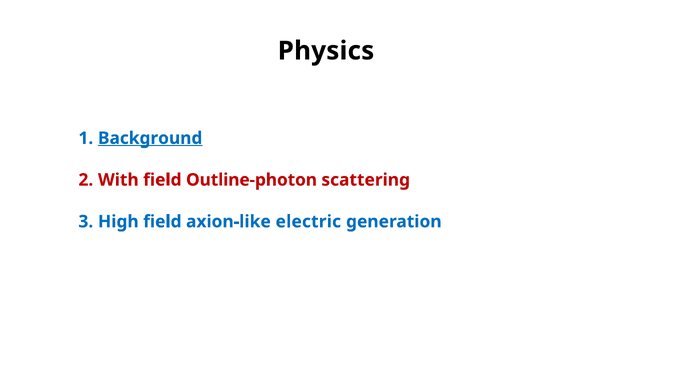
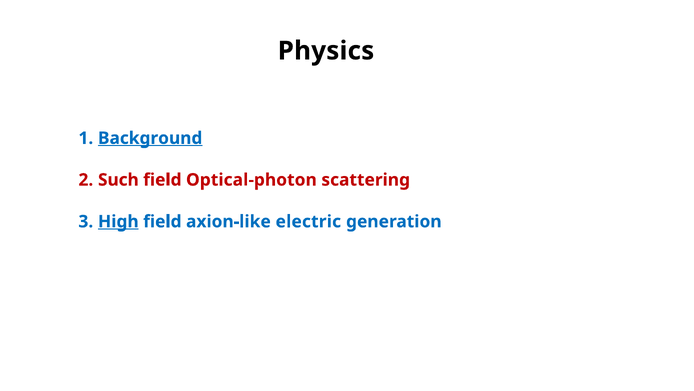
With: With -> Such
Outline-photon: Outline-photon -> Optical-photon
High underline: none -> present
